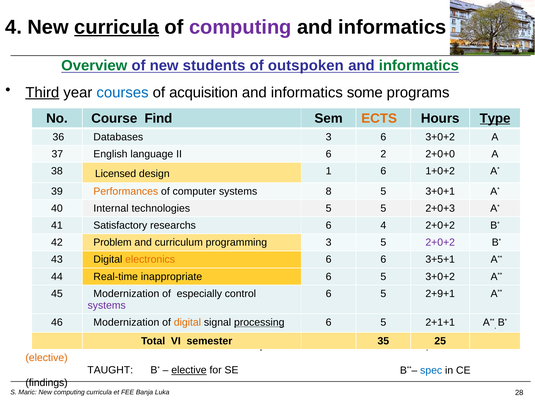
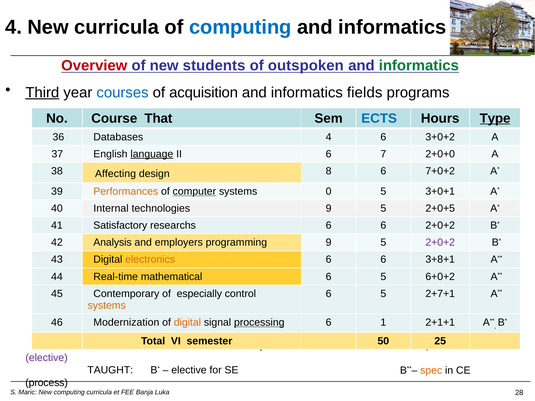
curricula at (117, 27) underline: present -> none
computing at (240, 27) colour: purple -> blue
Overview colour: green -> red
some: some -> fields
Find: Find -> That
ECTS colour: orange -> blue
Databases 3: 3 -> 4
language underline: none -> present
2: 2 -> 7
Licensed: Licensed -> Affecting
1: 1 -> 8
1+0+2: 1+0+2 -> 7+0+2
computer underline: none -> present
8: 8 -> 0
technologies 5: 5 -> 9
2+0+3: 2+0+3 -> 2+0+5
researchs 6 4: 4 -> 6
Problem: Problem -> Analysis
curriculum: curriculum -> employers
programming 3: 3 -> 9
3+5+1: 3+5+1 -> 3+8+1
inappropriate: inappropriate -> mathematical
5 3+0+2: 3+0+2 -> 6+0+2
45 Modernization: Modernization -> Contemporary
2+9+1: 2+9+1 -> 2+7+1
systems at (107, 306) colour: purple -> orange
5 at (383, 323): 5 -> 1
35: 35 -> 50
elective at (47, 358) colour: orange -> purple
elective at (189, 370) underline: present -> none
spec at (431, 371) colour: blue -> orange
findings: findings -> process
